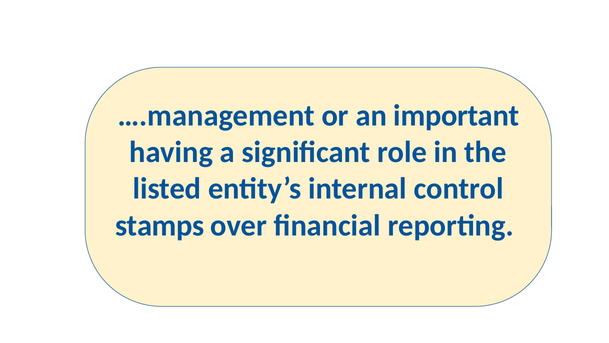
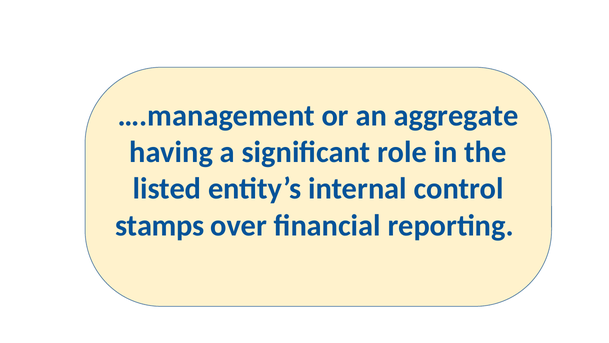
important: important -> aggregate
